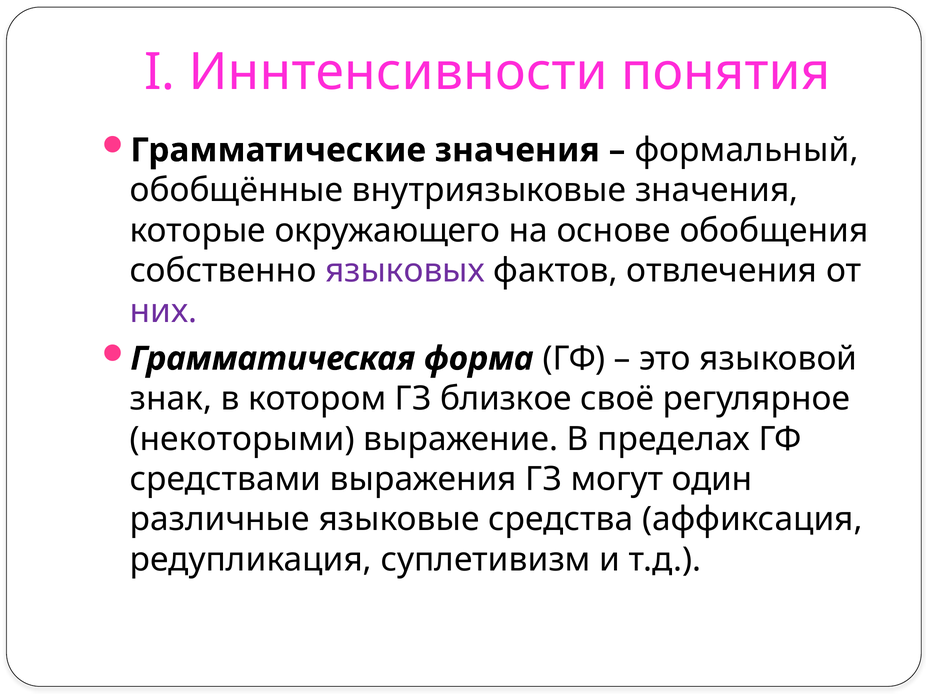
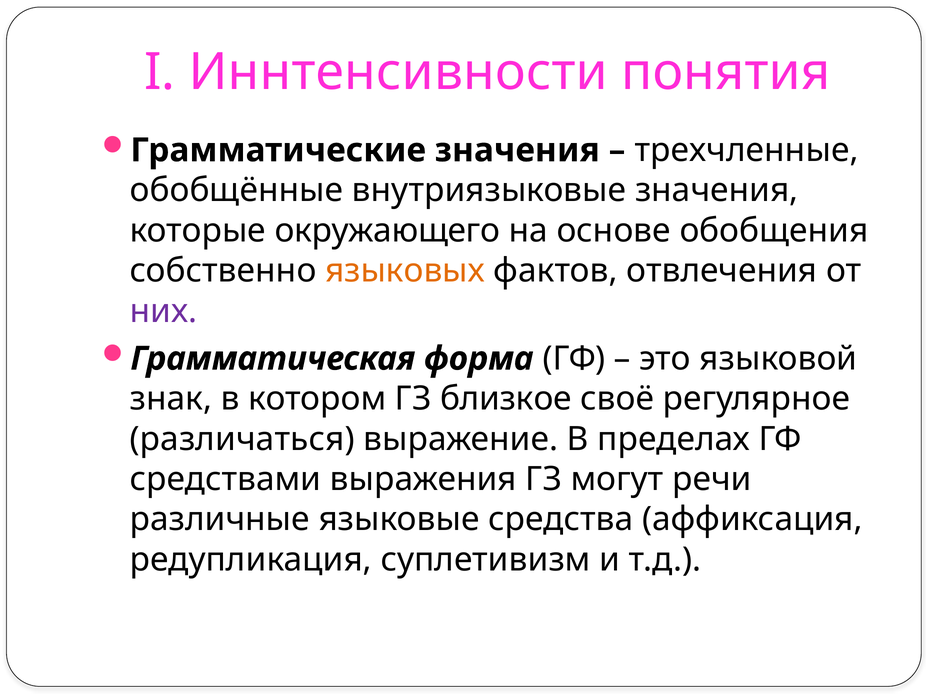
формальный: формальный -> трехчленные
языковых colour: purple -> orange
некоторыми: некоторыми -> различаться
один: один -> речи
